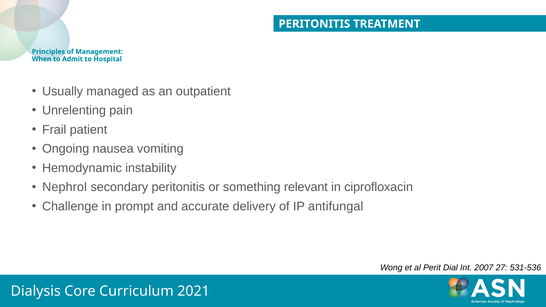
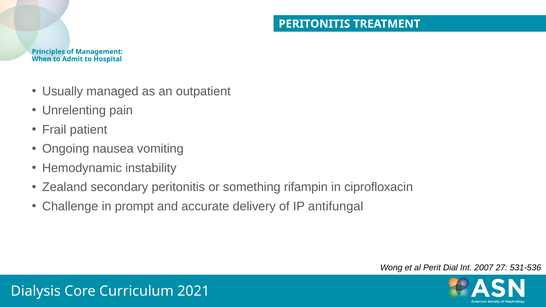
Nephrol: Nephrol -> Zealand
relevant: relevant -> rifampin
